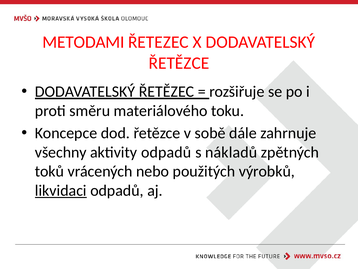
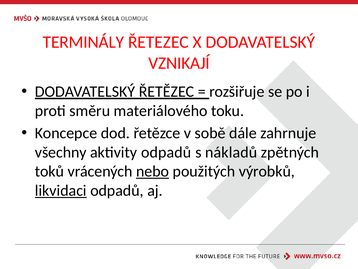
METODAMI: METODAMI -> TERMINÁLY
ŘETĚZCE at (179, 63): ŘETĚZCE -> VZNIKAJÍ
nebo underline: none -> present
